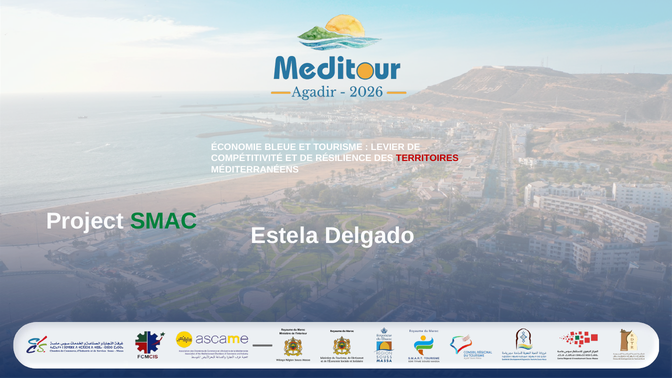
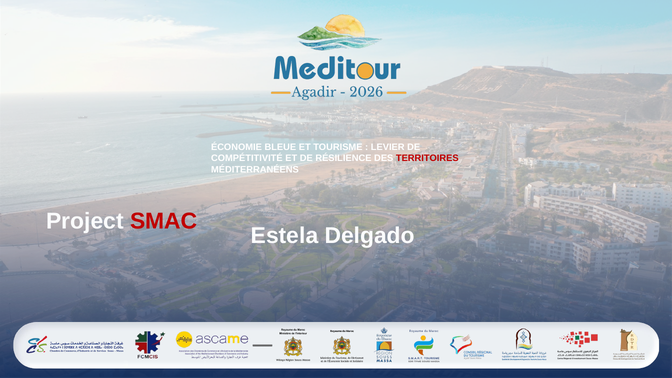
SMAC colour: green -> red
